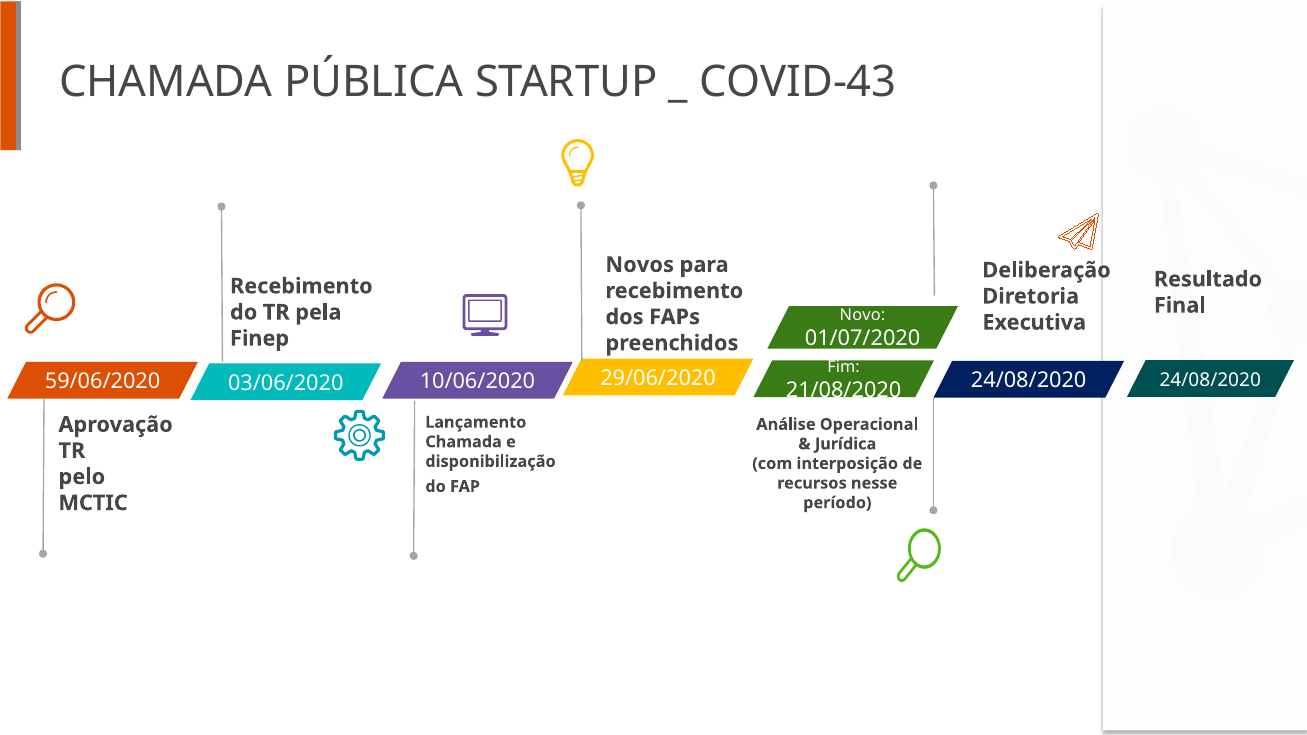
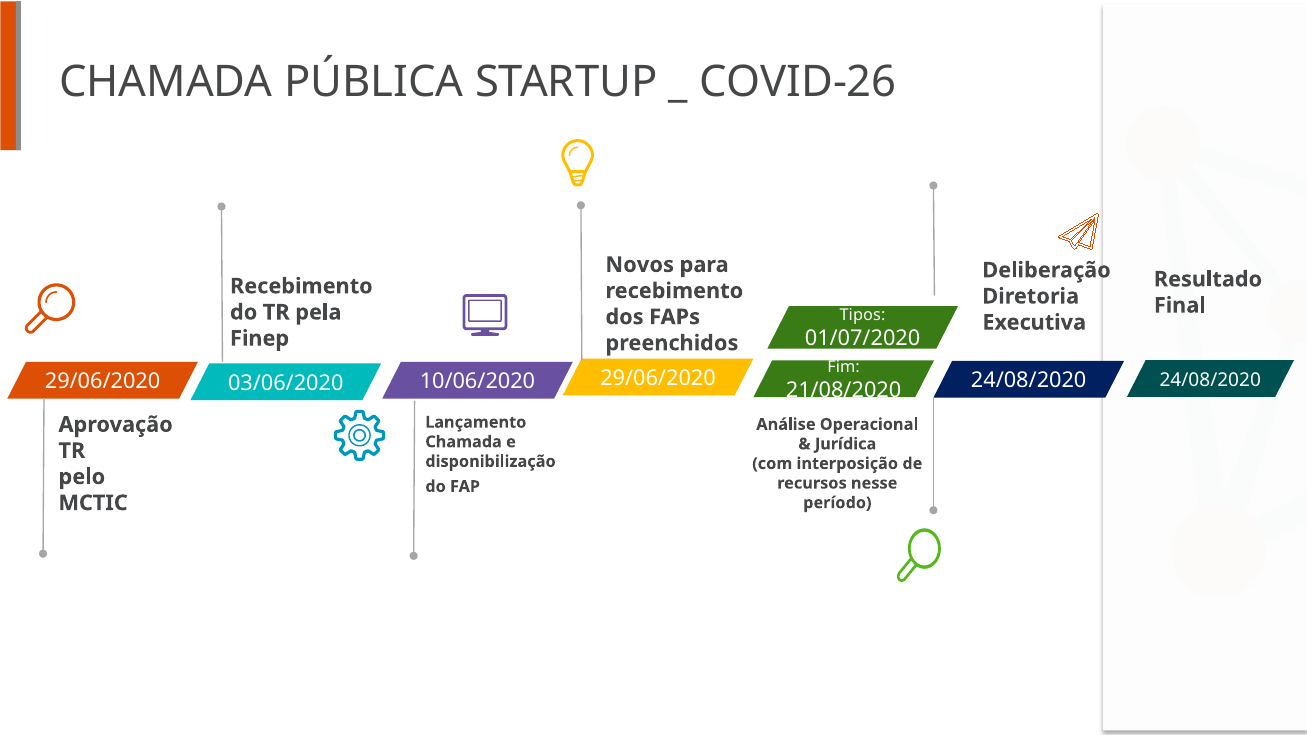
COVID-43: COVID-43 -> COVID-26
Novo: Novo -> Tipos
59/06/2020 at (103, 382): 59/06/2020 -> 29/06/2020
